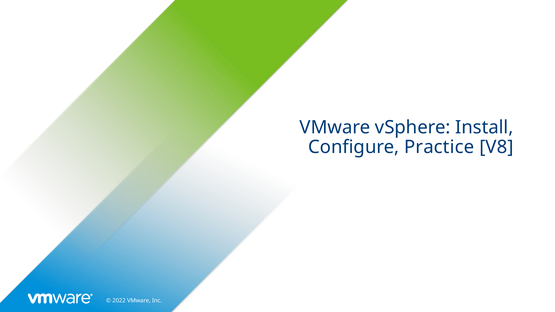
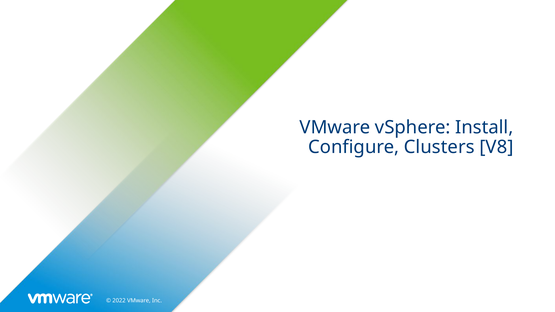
Practice: Practice -> Clusters
